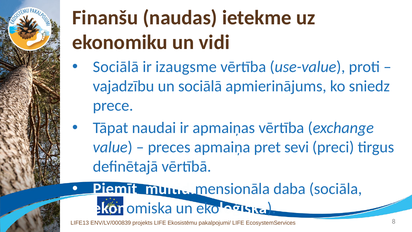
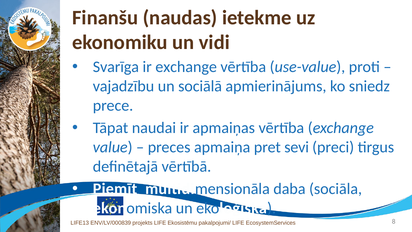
Sociālā at (116, 67): Sociālā -> Svarīga
ir izaugsme: izaugsme -> exchange
